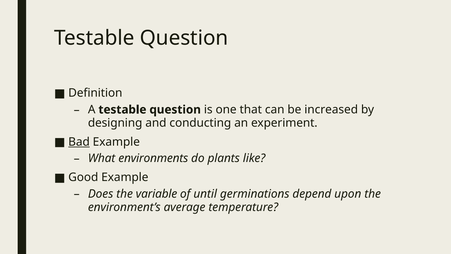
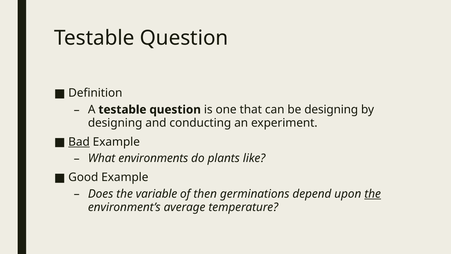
be increased: increased -> designing
until: until -> then
the at (373, 194) underline: none -> present
